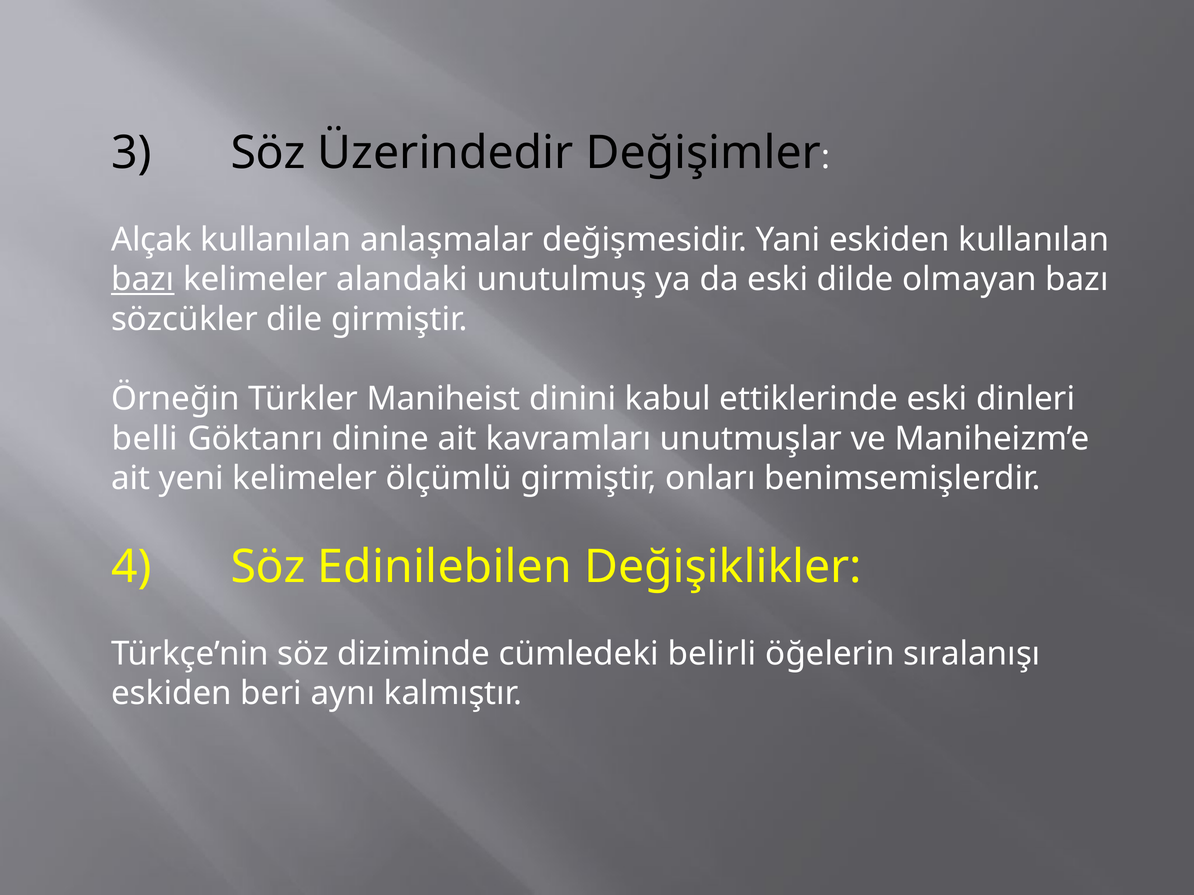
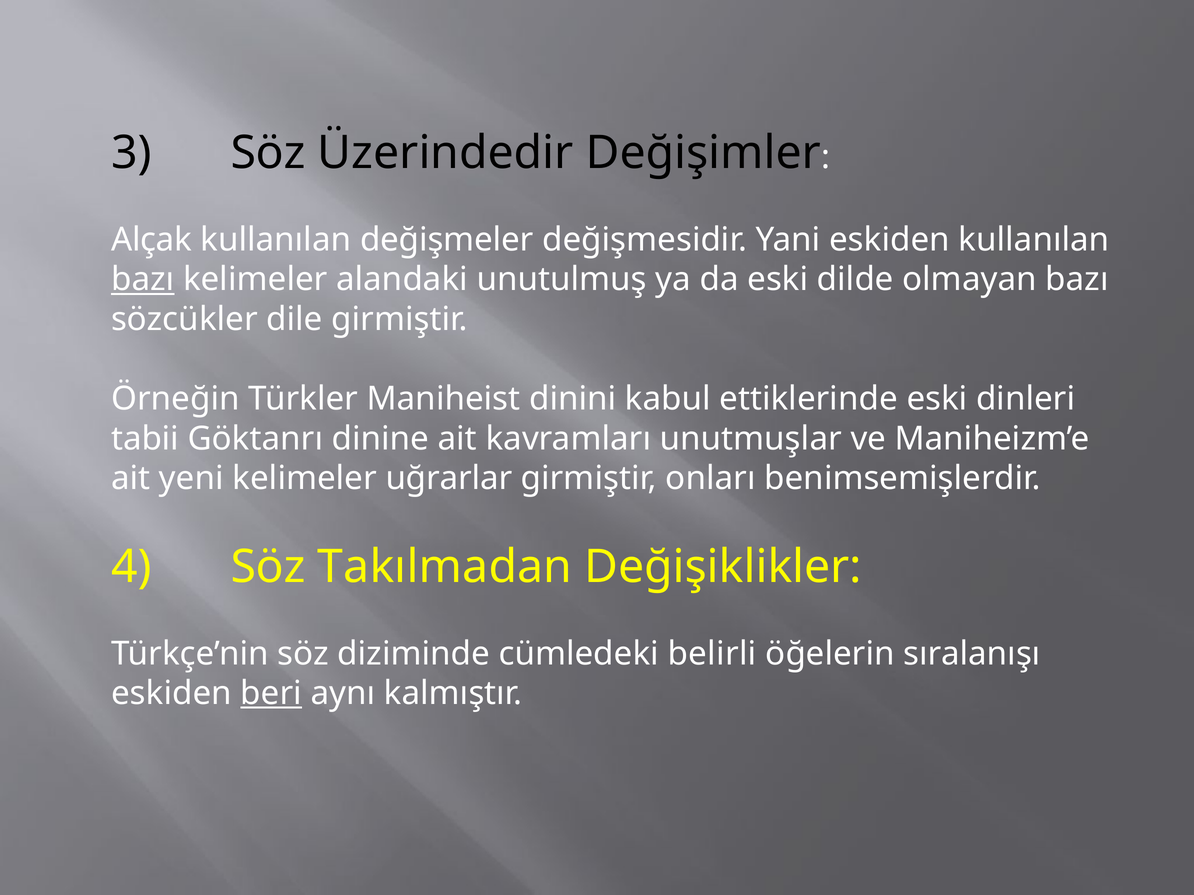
anlaşmalar: anlaşmalar -> değişmeler
belli: belli -> tabii
ölçümlü: ölçümlü -> uğrarlar
Edinilebilen: Edinilebilen -> Takılmadan
beri underline: none -> present
